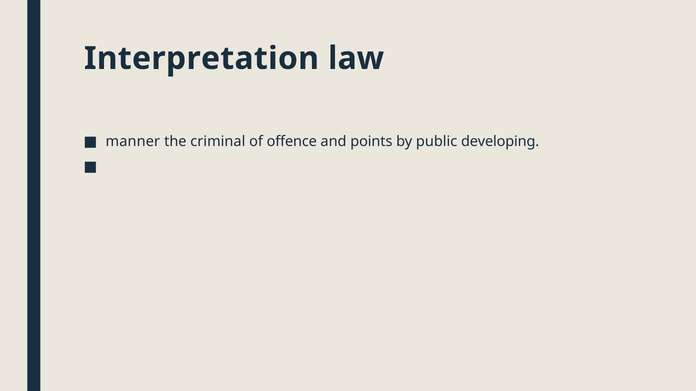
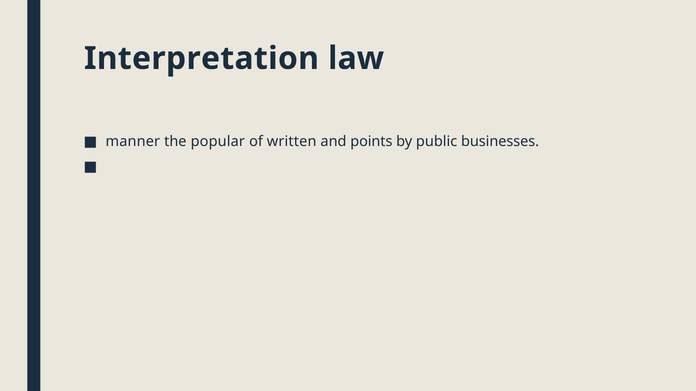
criminal: criminal -> popular
offence: offence -> written
developing: developing -> businesses
